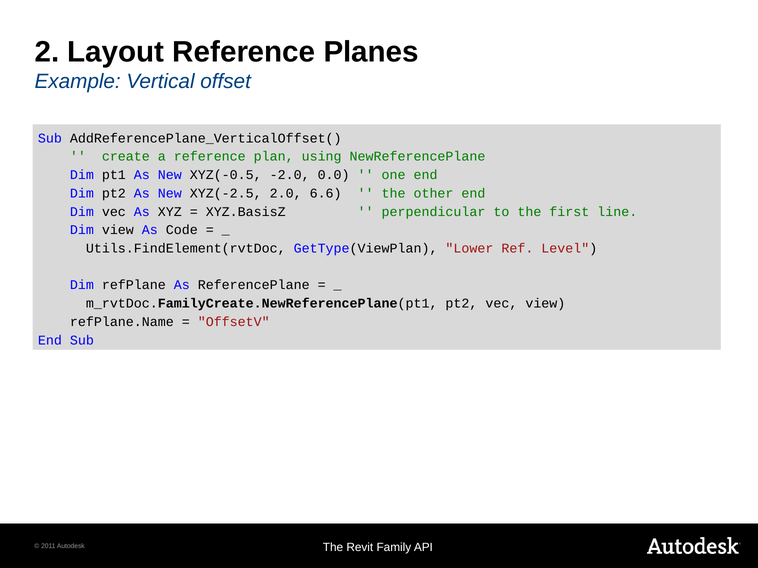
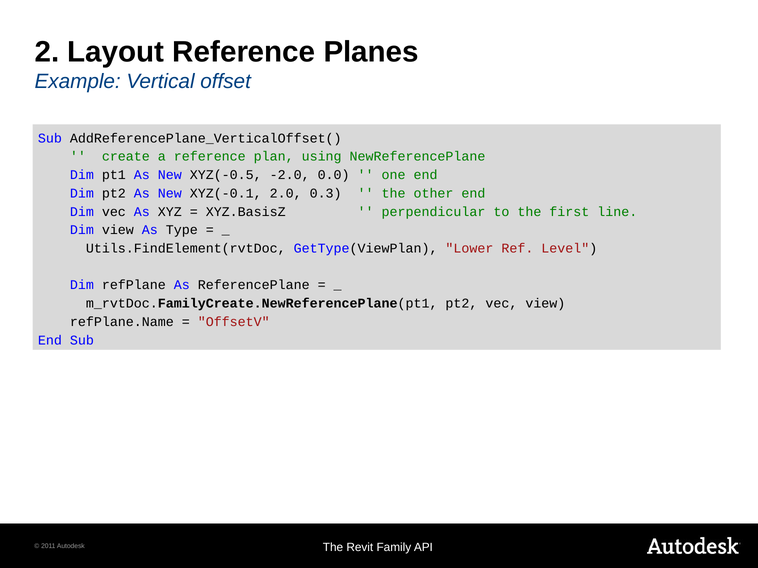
XYZ(-2.5: XYZ(-2.5 -> XYZ(-0.1
6.6: 6.6 -> 0.3
Code: Code -> Type
